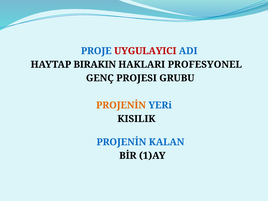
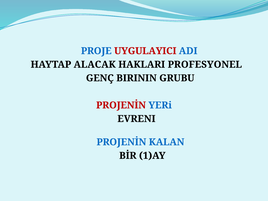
BIRAKIN: BIRAKIN -> ALACAK
PROJESI: PROJESI -> BIRININ
PROJENİN at (121, 105) colour: orange -> red
KISILIK: KISILIK -> EVRENI
